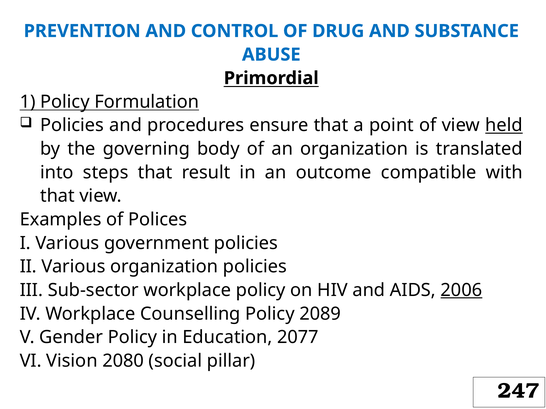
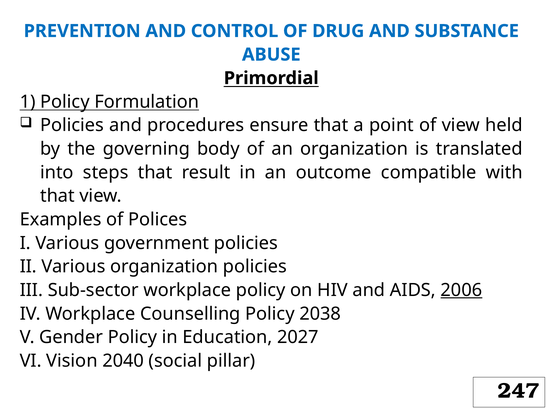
held underline: present -> none
2089: 2089 -> 2038
2077: 2077 -> 2027
2080: 2080 -> 2040
